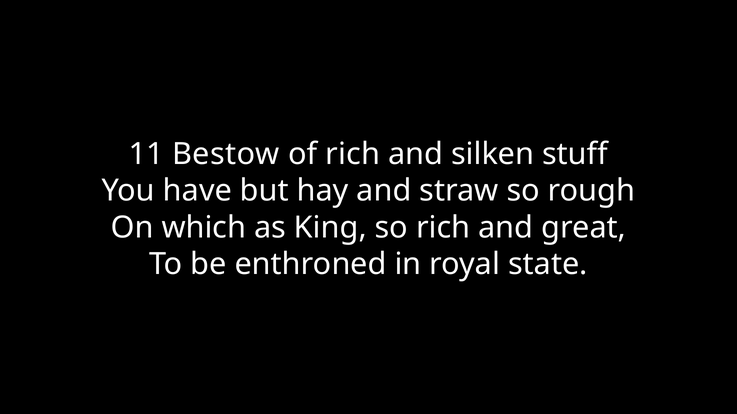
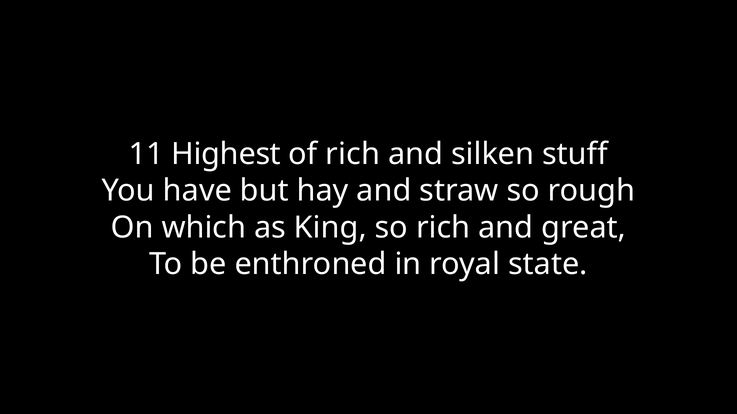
Bestow: Bestow -> Highest
